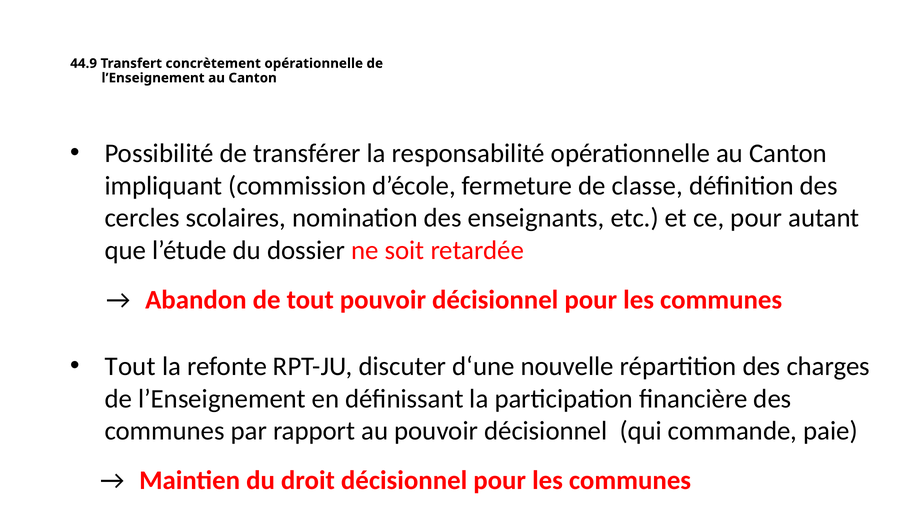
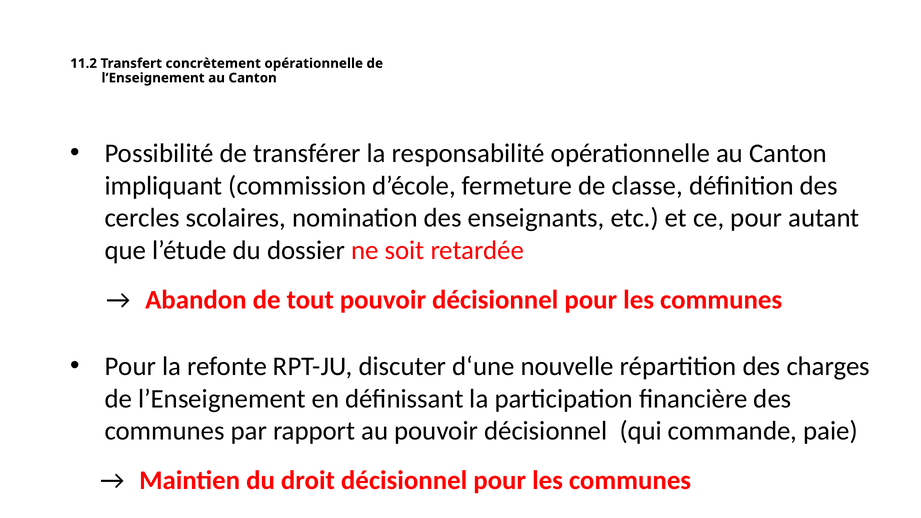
44.9: 44.9 -> 11.2
Tout at (130, 367): Tout -> Pour
